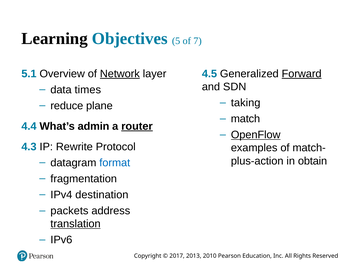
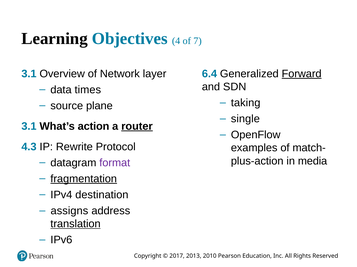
5: 5 -> 4
5.1 at (29, 74): 5.1 -> 3.1
Network underline: present -> none
4.5: 4.5 -> 6.4
reduce: reduce -> source
match: match -> single
4.4 at (29, 127): 4.4 -> 3.1
admin: admin -> action
OpenFlow underline: present -> none
obtain: obtain -> media
format colour: blue -> purple
fragmentation underline: none -> present
packets: packets -> assigns
